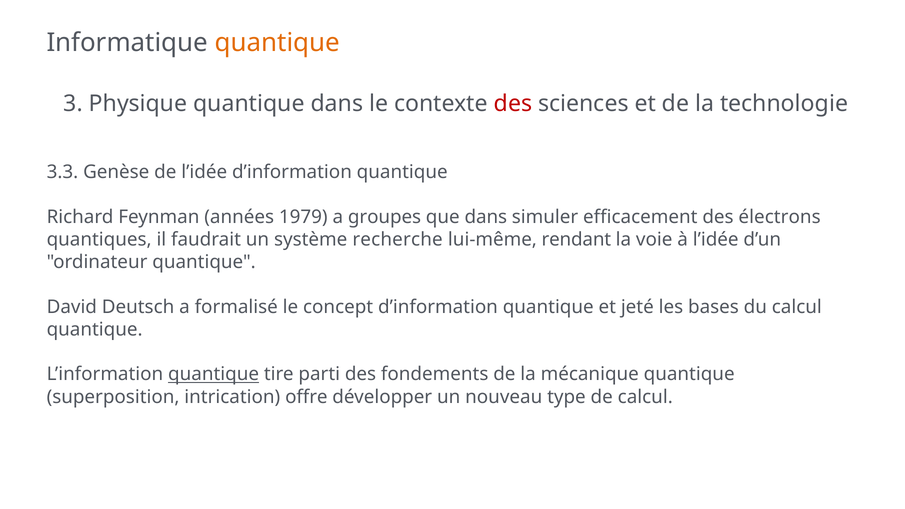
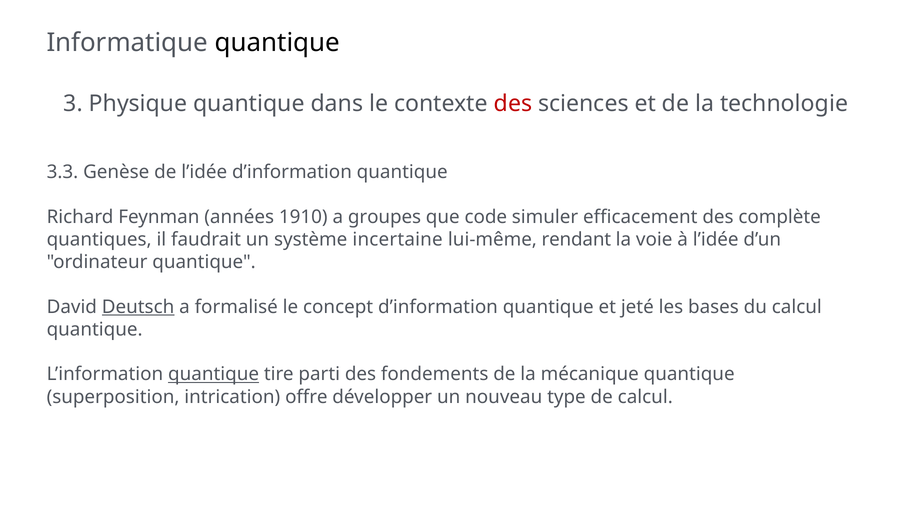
quantique at (277, 43) colour: orange -> black
1979: 1979 -> 1910
que dans: dans -> code
électrons: électrons -> complète
recherche: recherche -> incertaine
Deutsch underline: none -> present
